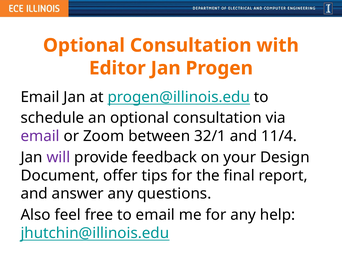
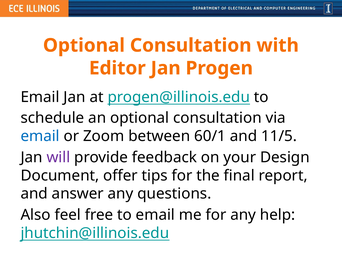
email at (40, 136) colour: purple -> blue
32/1: 32/1 -> 60/1
11/4: 11/4 -> 11/5
